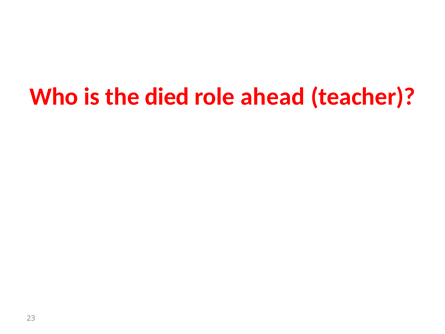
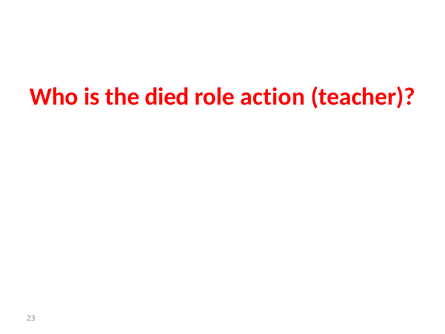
ahead: ahead -> action
